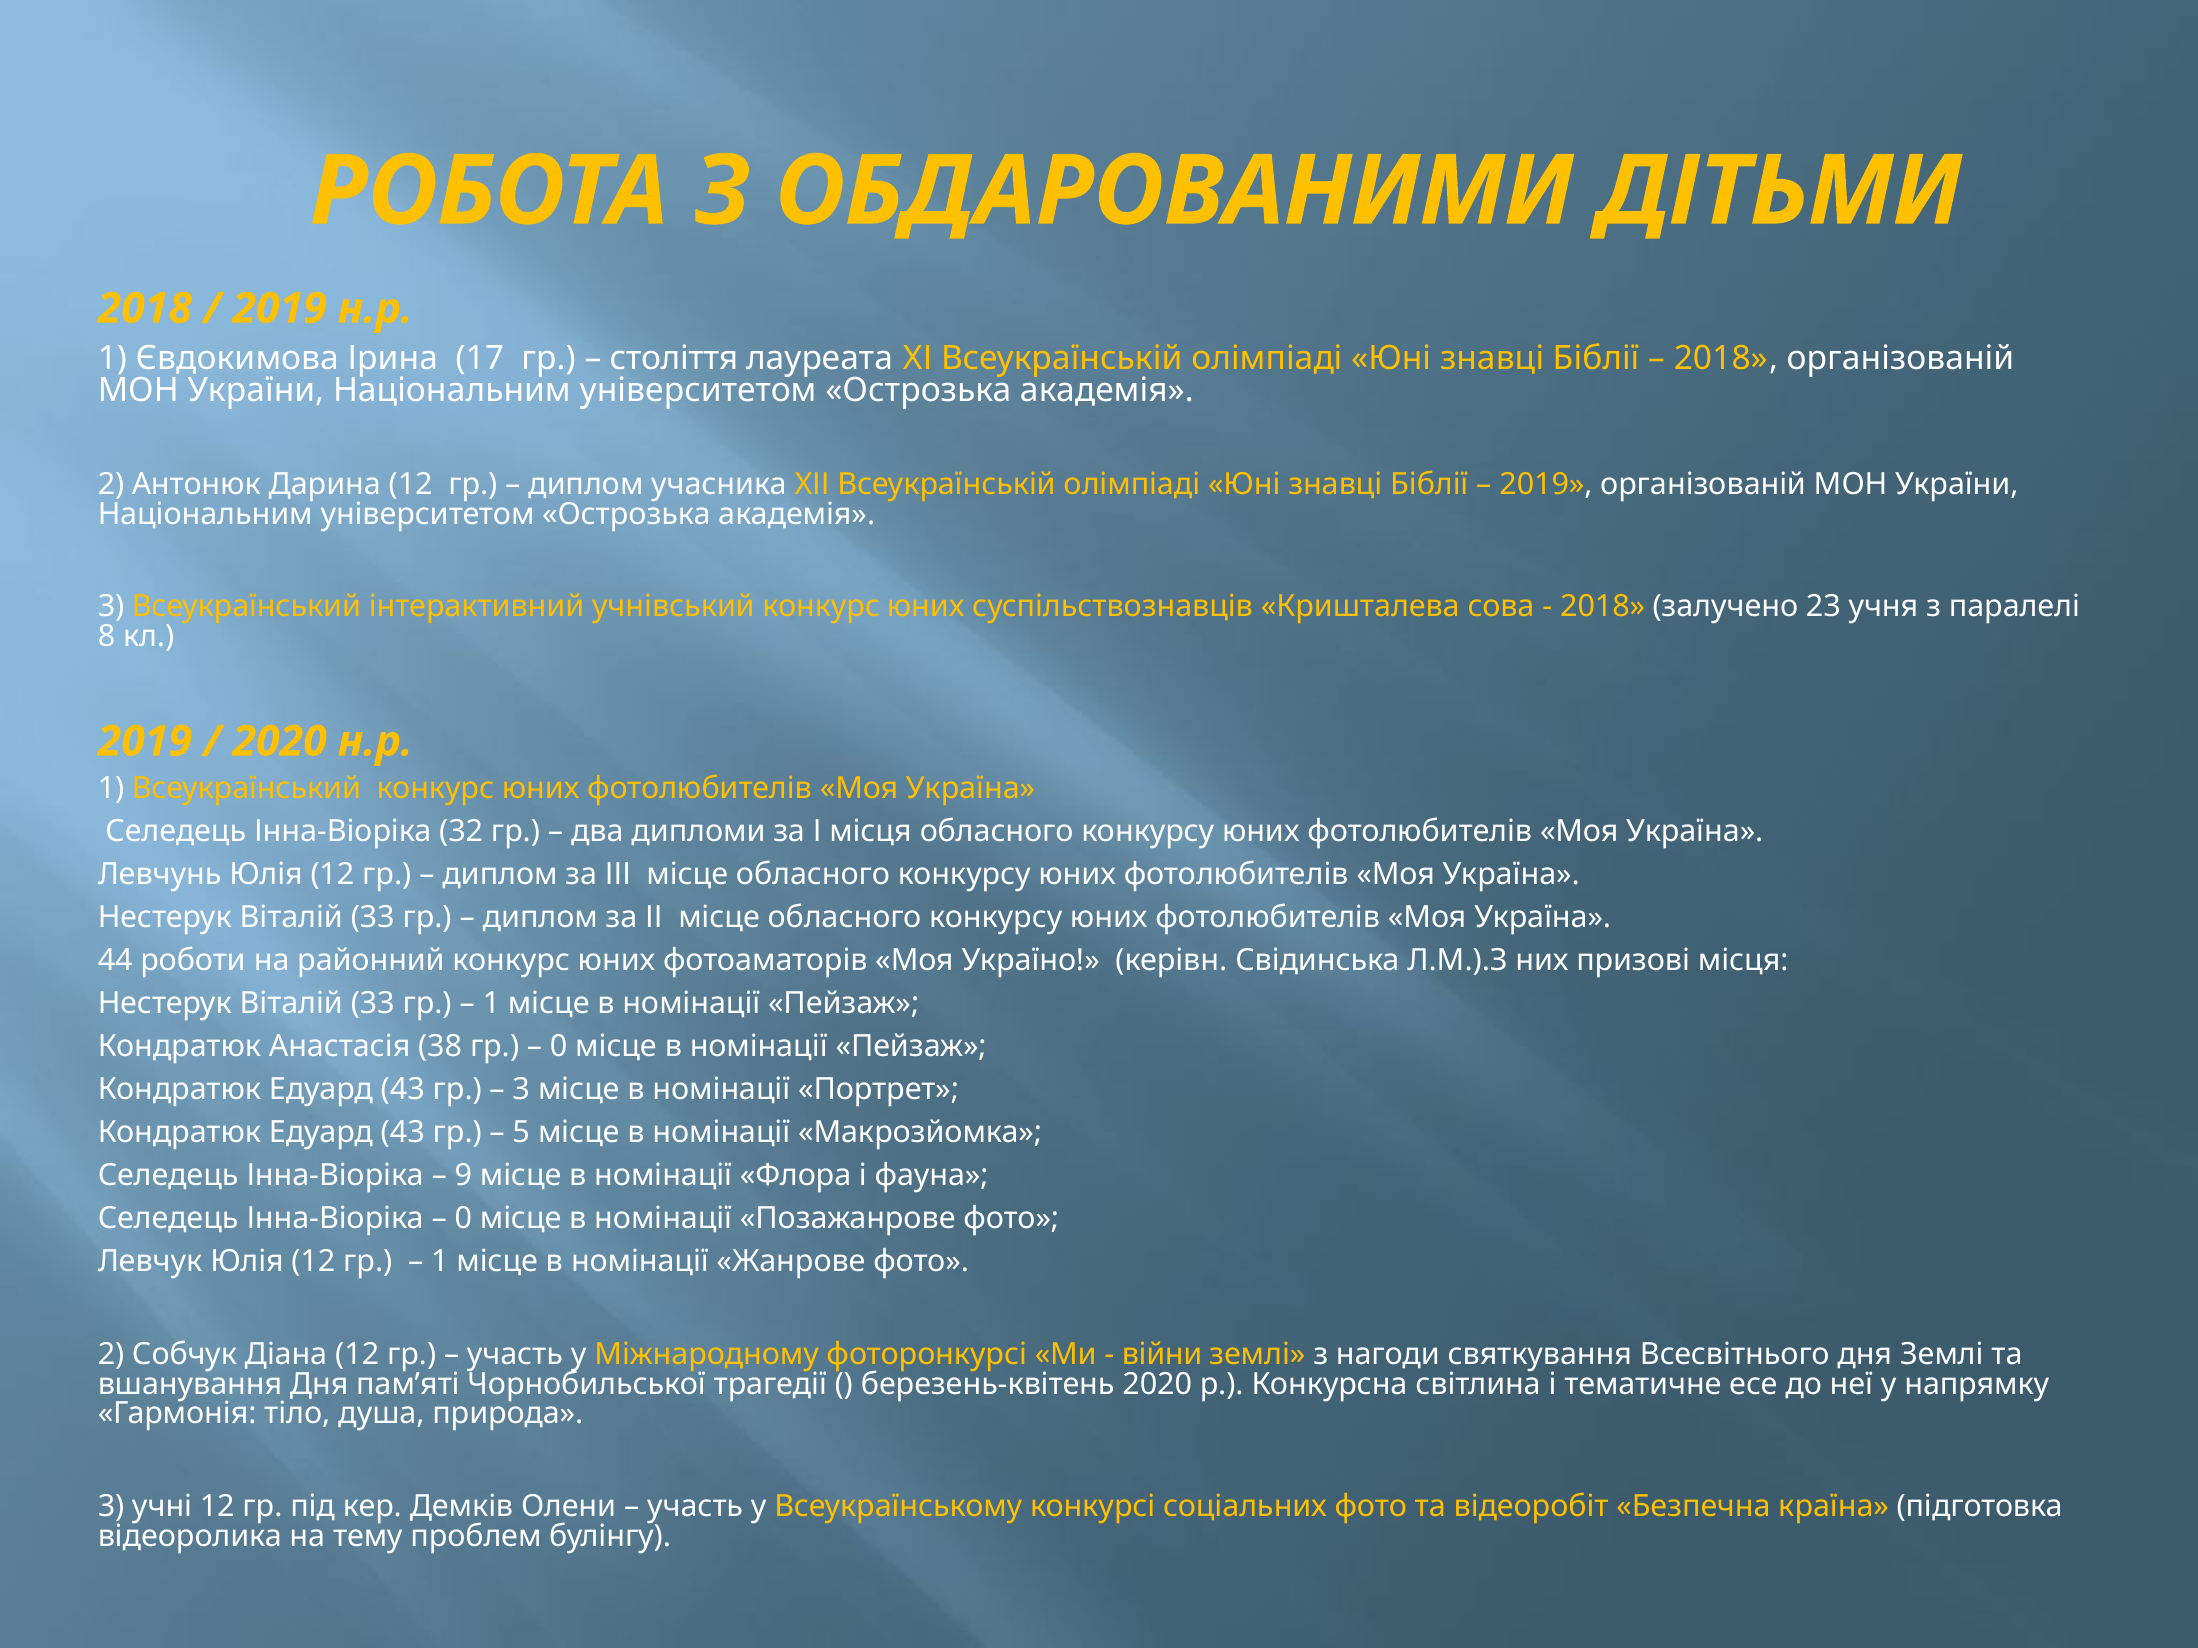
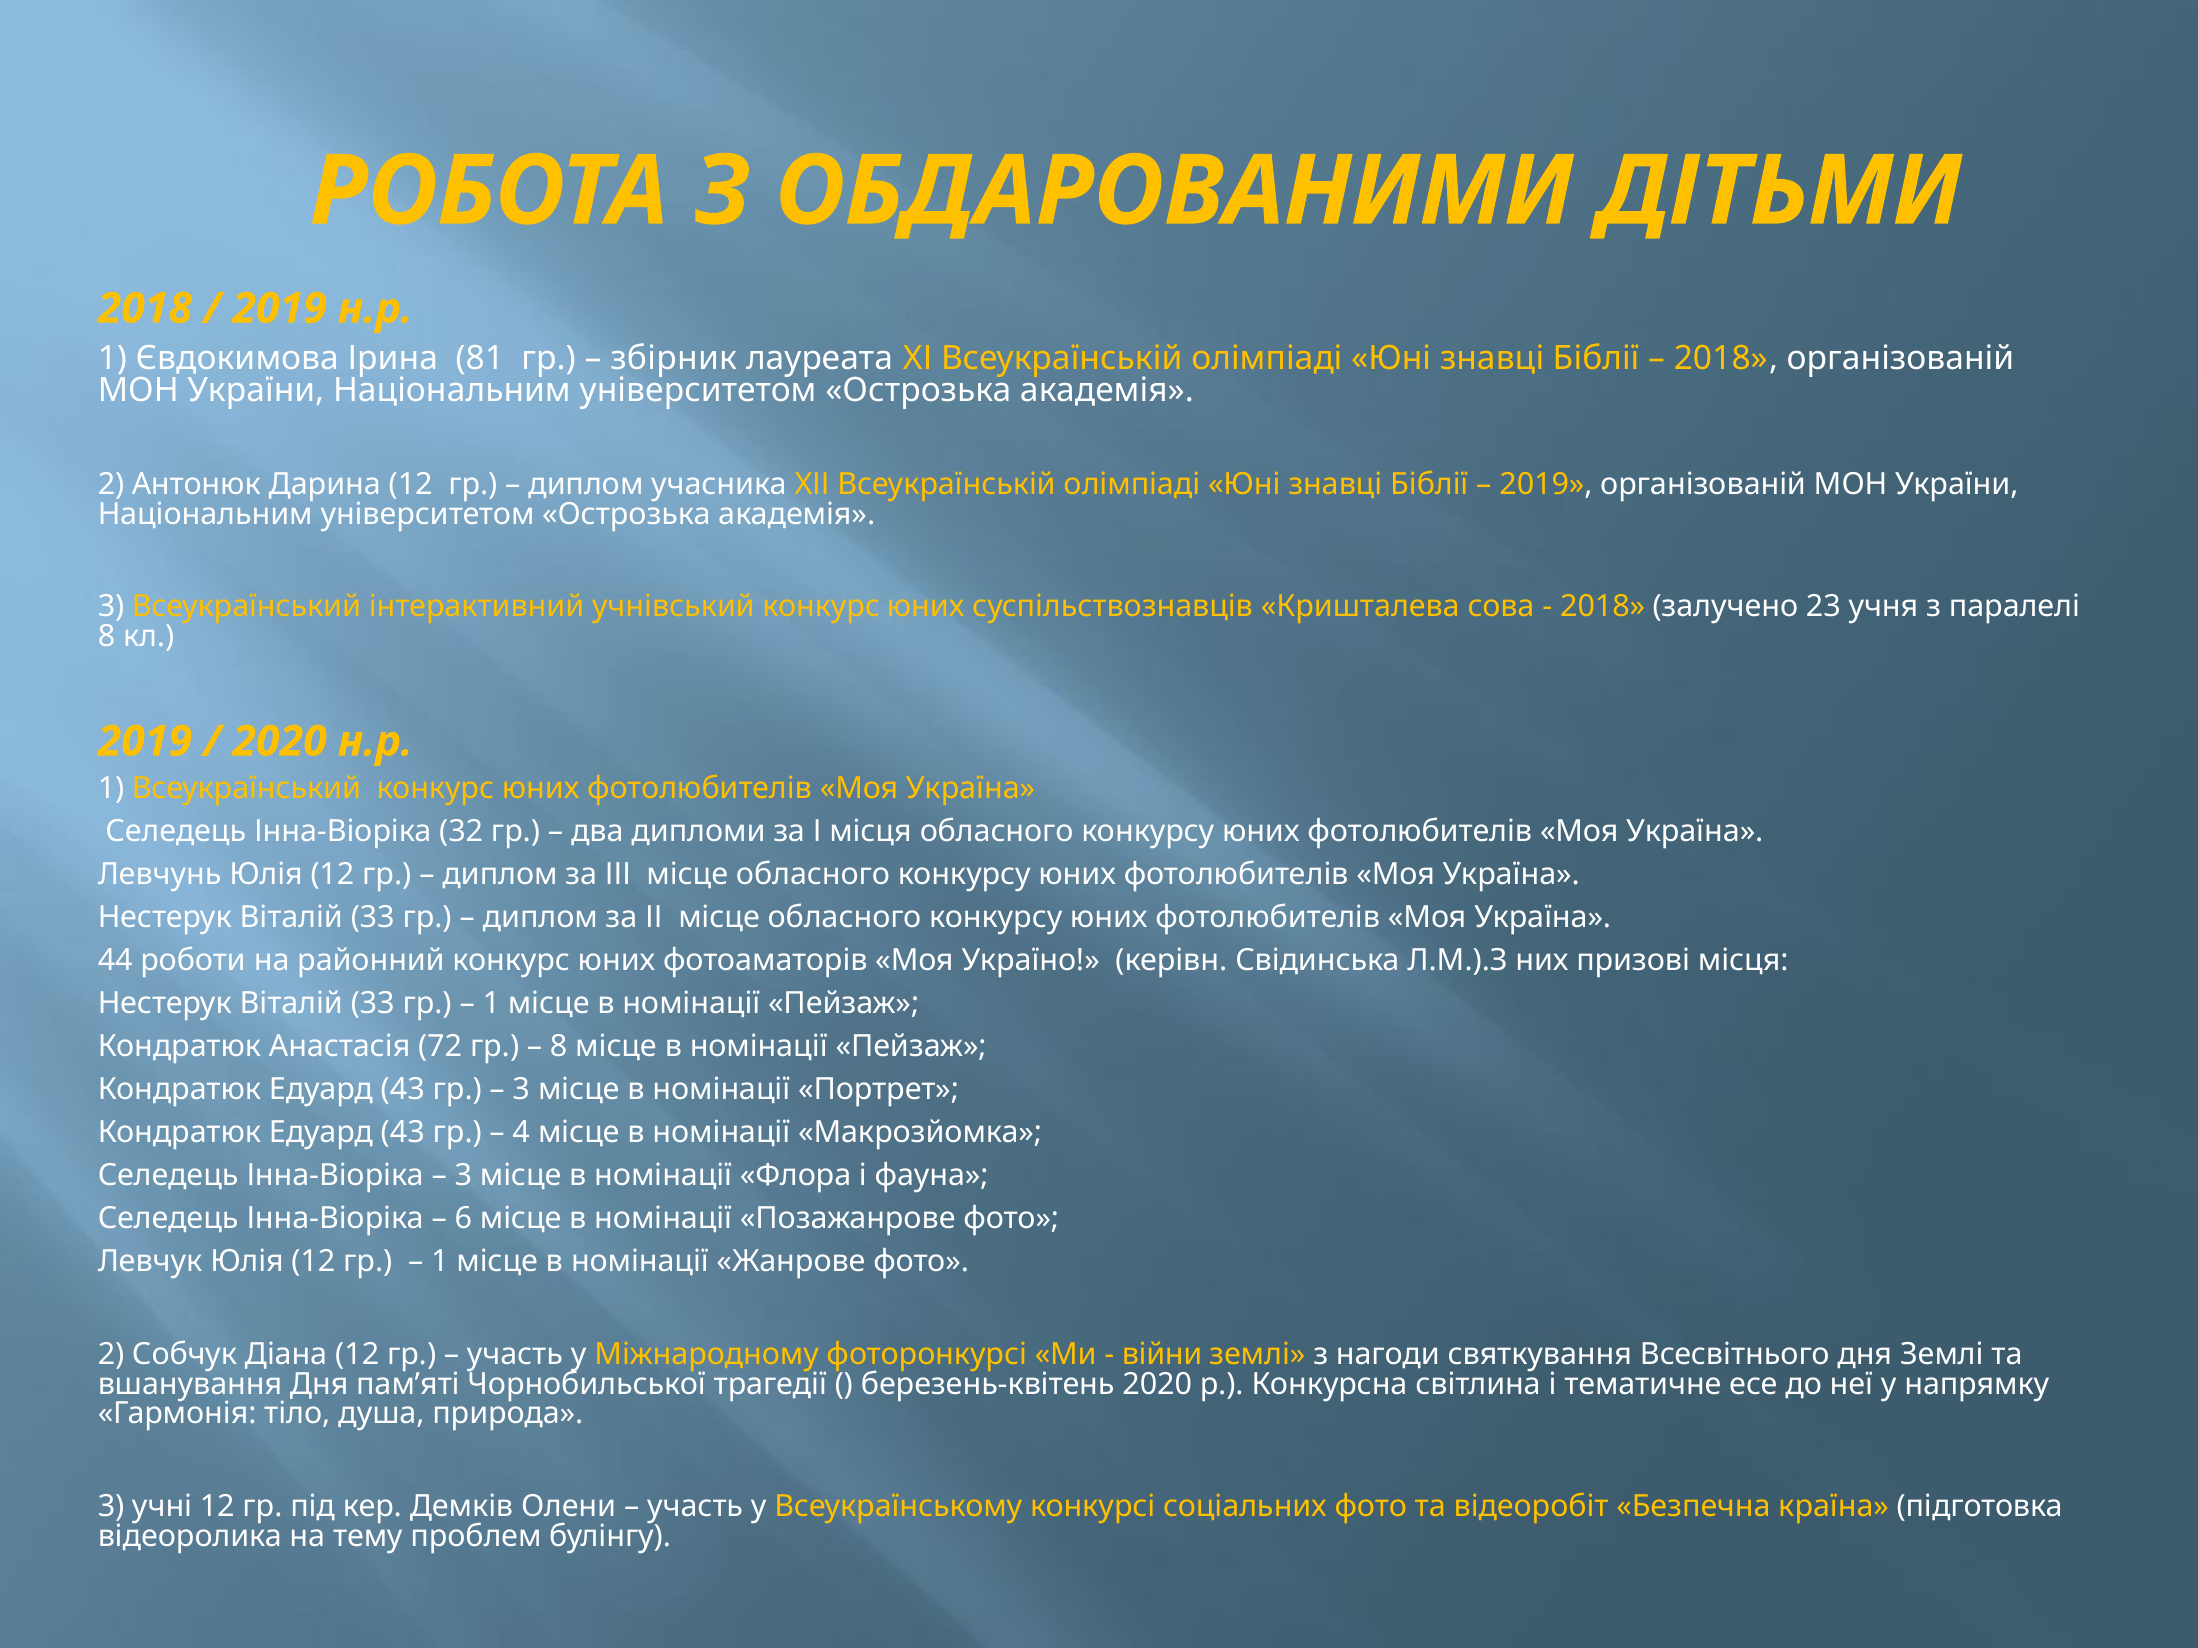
17: 17 -> 81
століття: століття -> збірник
38: 38 -> 72
0 at (559, 1047): 0 -> 8
5: 5 -> 4
9 at (463, 1176): 9 -> 3
0 at (463, 1219): 0 -> 6
